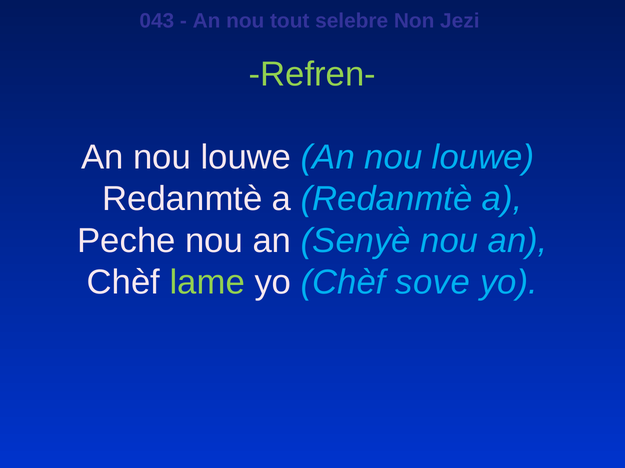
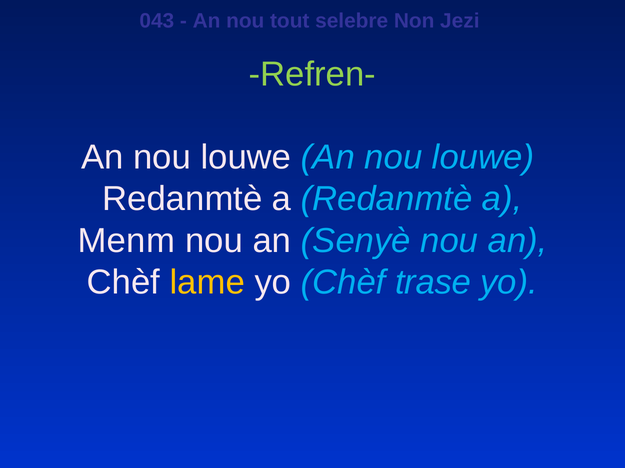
Peche: Peche -> Menm
lame colour: light green -> yellow
sove: sove -> trase
